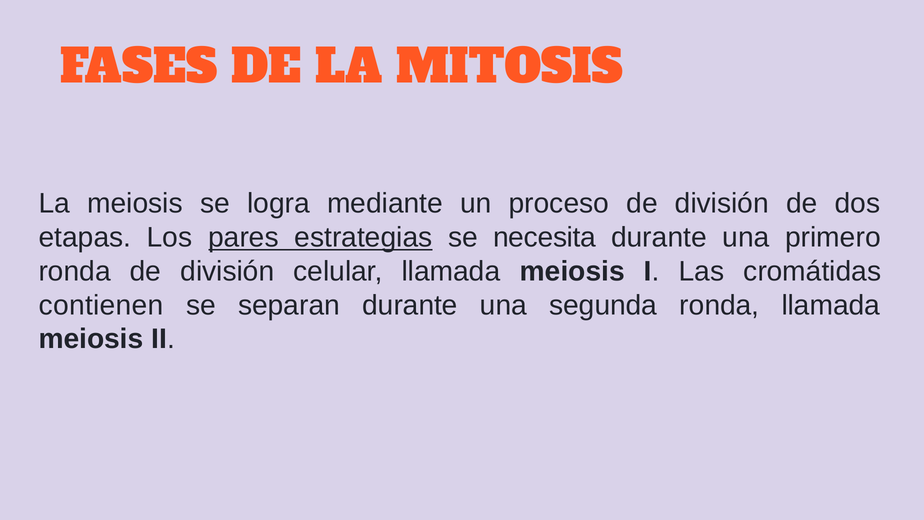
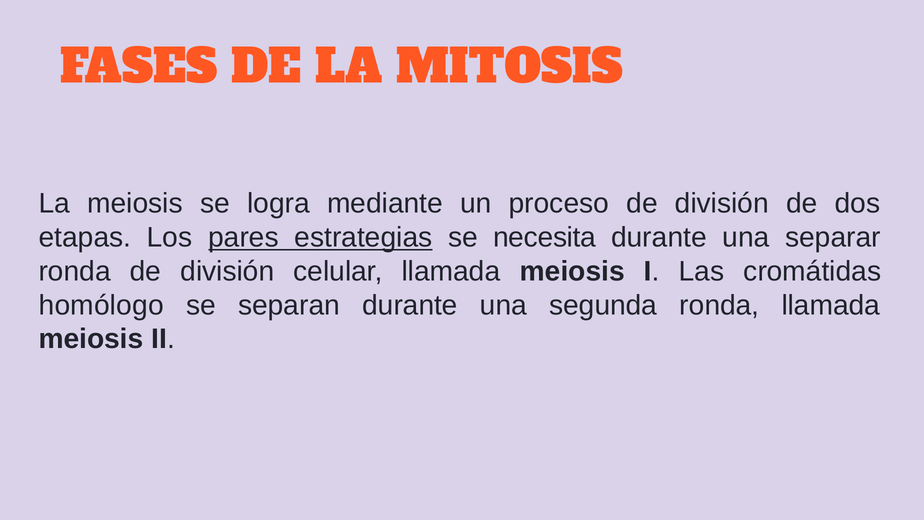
primero: primero -> separar
contienen: contienen -> homólogo
